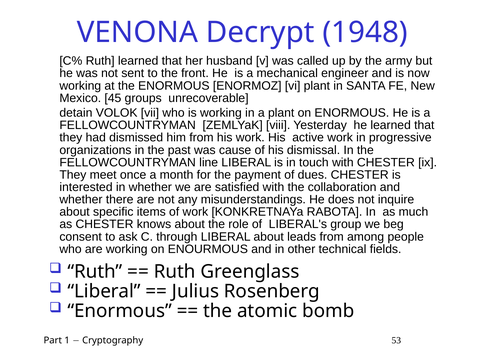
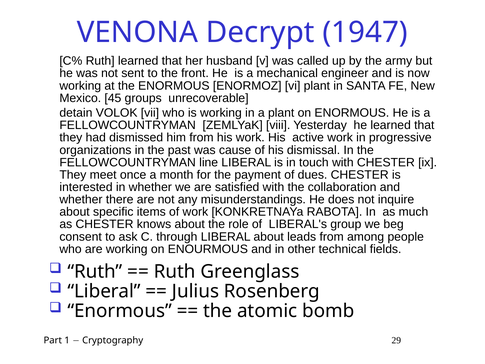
1948: 1948 -> 1947
53: 53 -> 29
